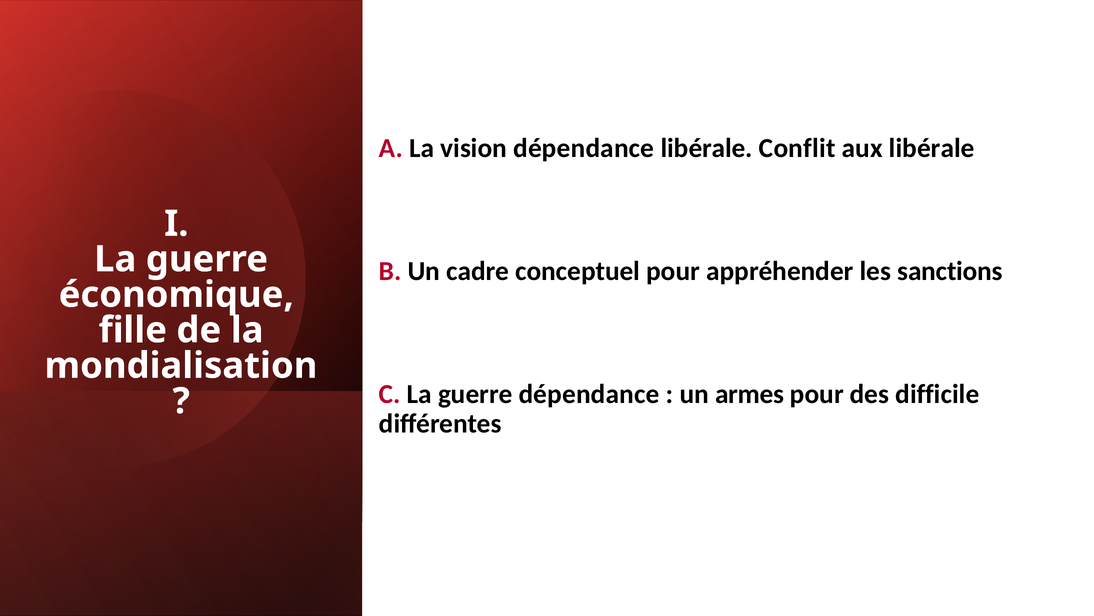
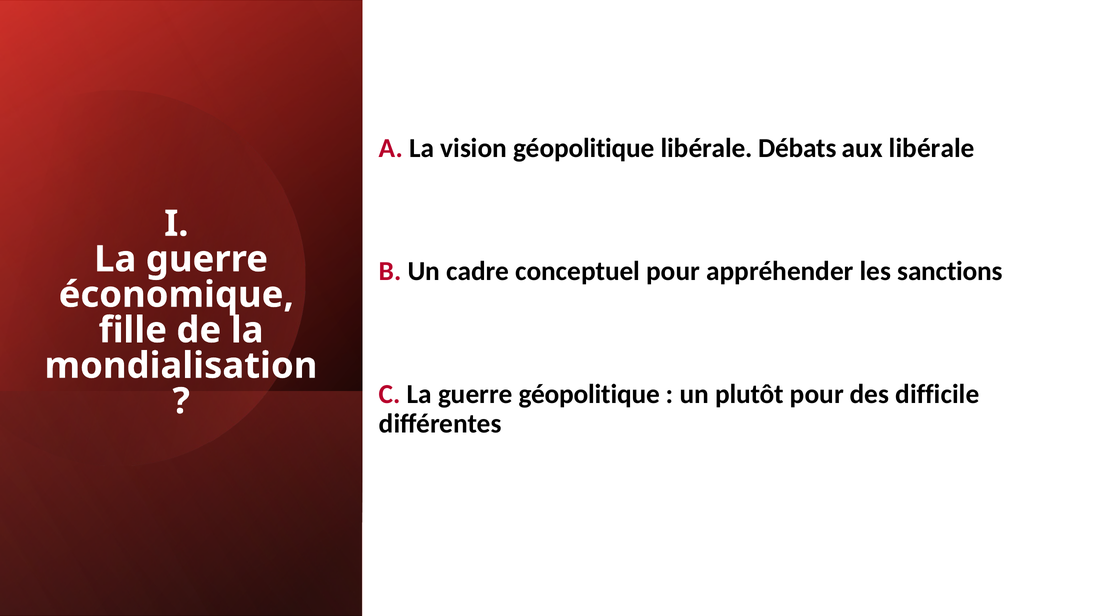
vision dépendance: dépendance -> géopolitique
Conflit: Conflit -> Débats
guerre dépendance: dépendance -> géopolitique
armes: armes -> plutôt
